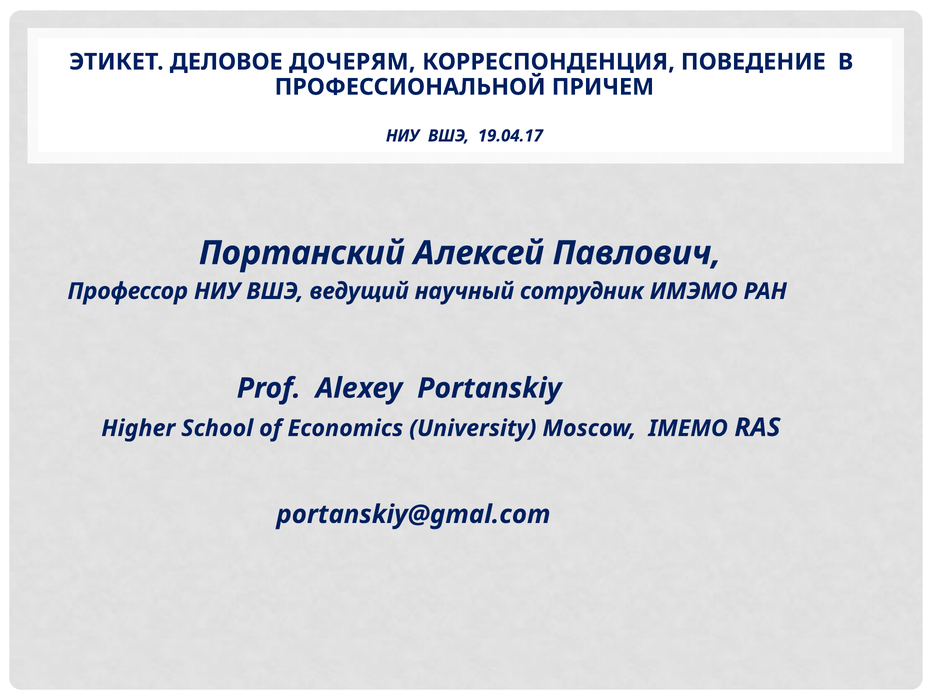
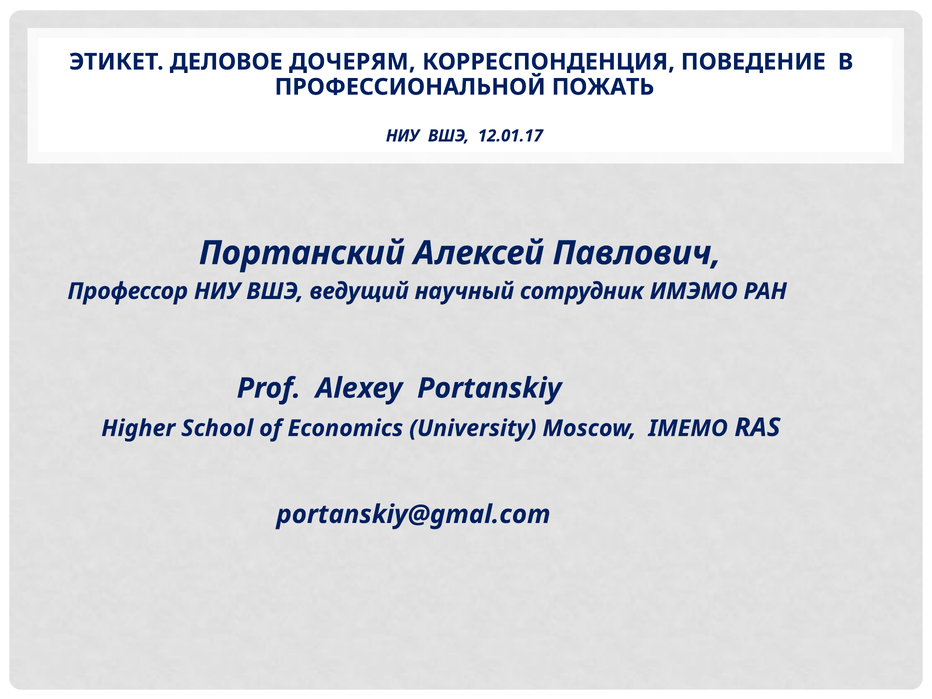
ПРИЧЕМ: ПРИЧЕМ -> ПОЖАТЬ
19.04.17: 19.04.17 -> 12.01.17
